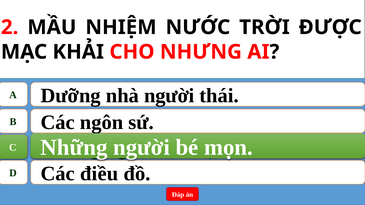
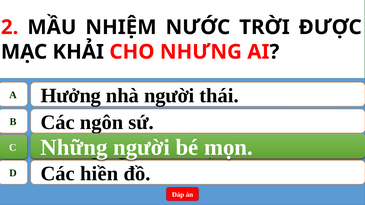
Dưỡng: Dưỡng -> Hưởng
điều: điều -> hiền
